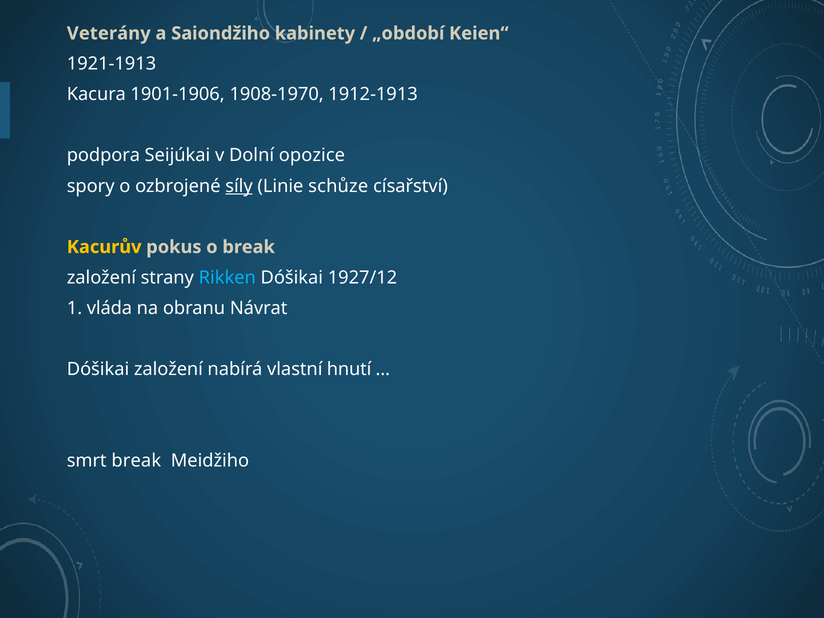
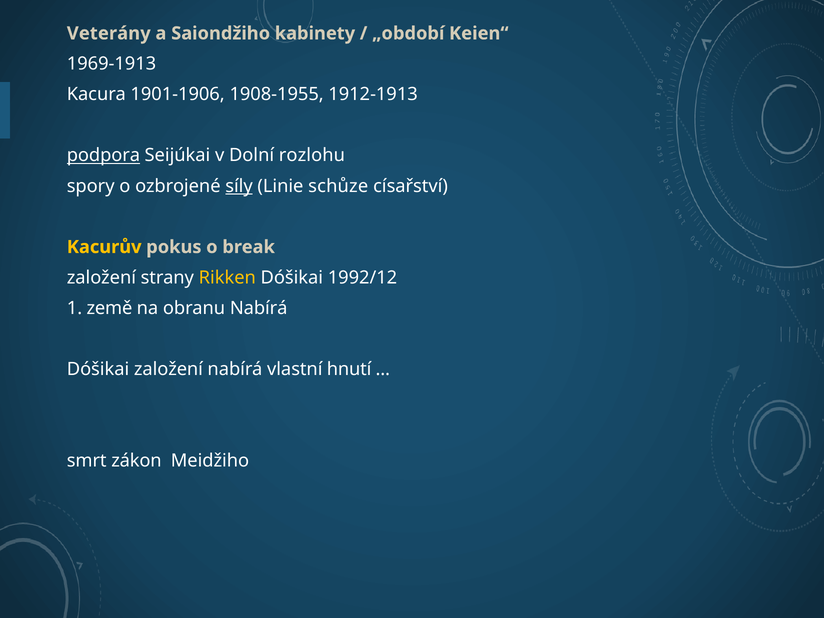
1921-1913: 1921-1913 -> 1969-1913
1908-1970: 1908-1970 -> 1908-1955
podpora underline: none -> present
opozice: opozice -> rozlohu
Rikken colour: light blue -> yellow
1927/12: 1927/12 -> 1992/12
vláda: vláda -> země
obranu Návrat: Návrat -> Nabírá
smrt break: break -> zákon
